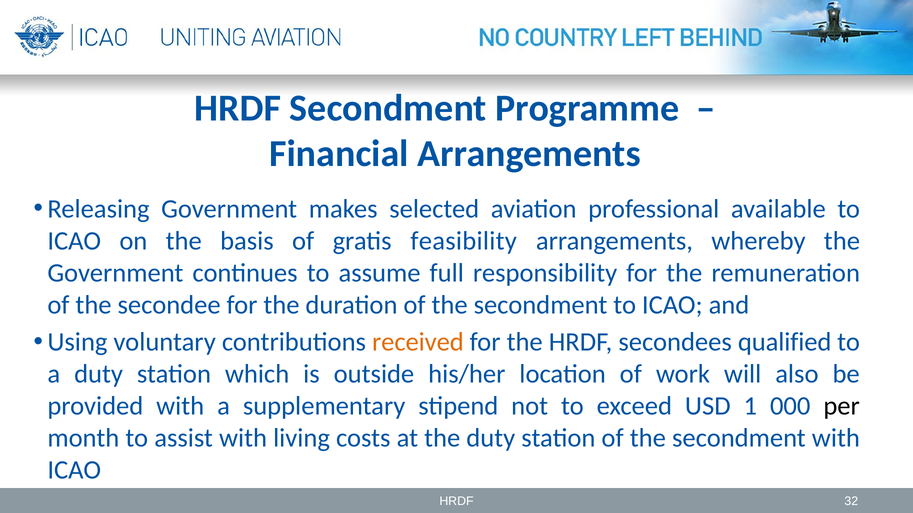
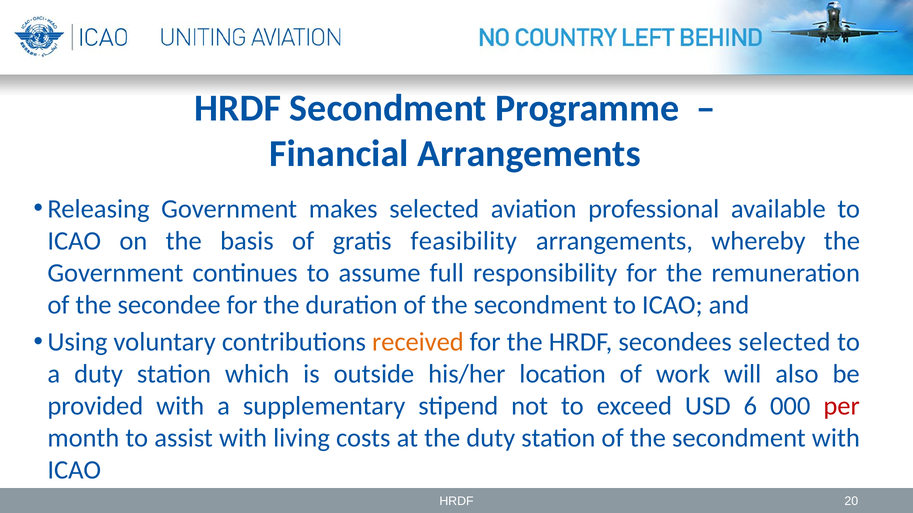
secondees qualified: qualified -> selected
1: 1 -> 6
per colour: black -> red
32: 32 -> 20
